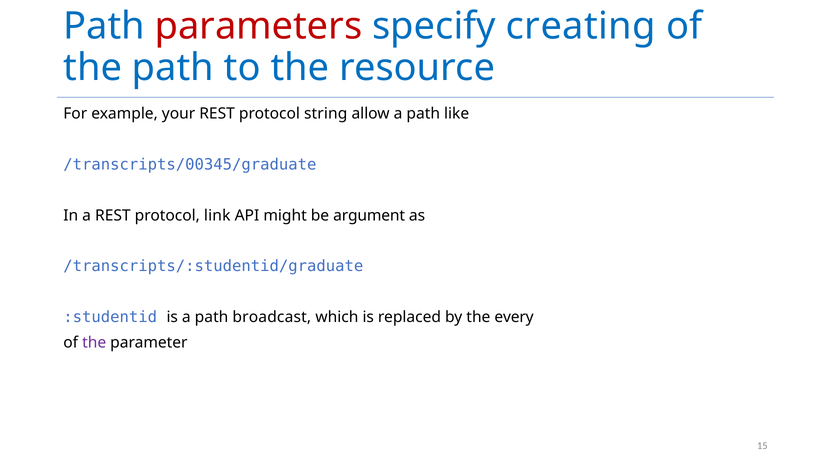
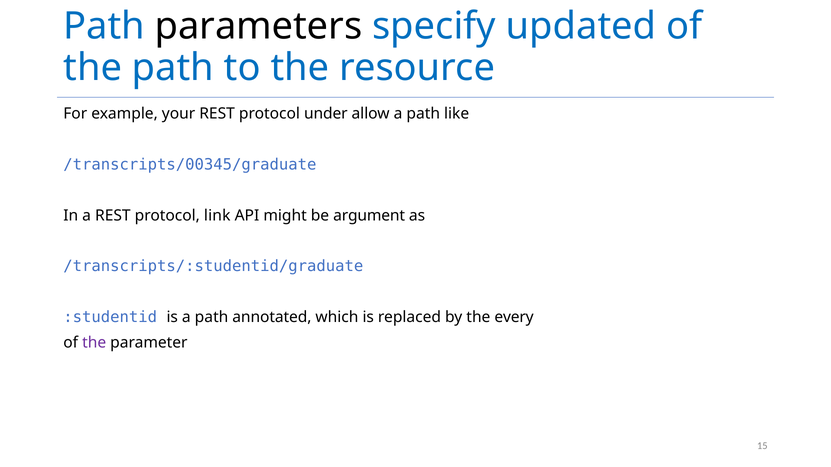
parameters colour: red -> black
creating: creating -> updated
string: string -> under
broadcast: broadcast -> annotated
